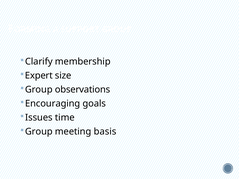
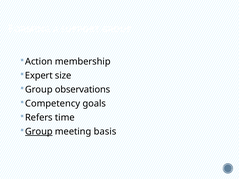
Clarify: Clarify -> Action
Encouraging: Encouraging -> Competency
Issues: Issues -> Refers
Group at (39, 132) underline: none -> present
